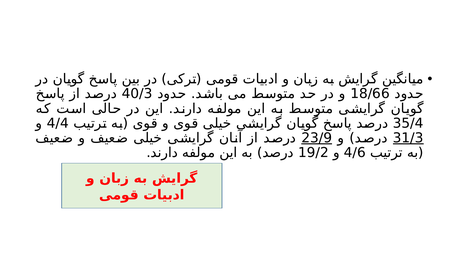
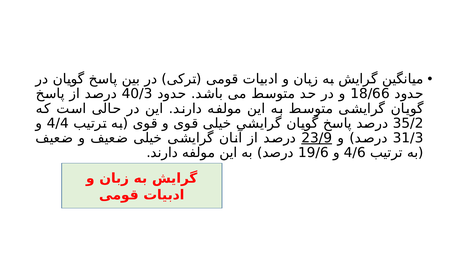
35/4: 35/4 -> 35/2
31/3 underline: present -> none
19/2: 19/2 -> 19/6
